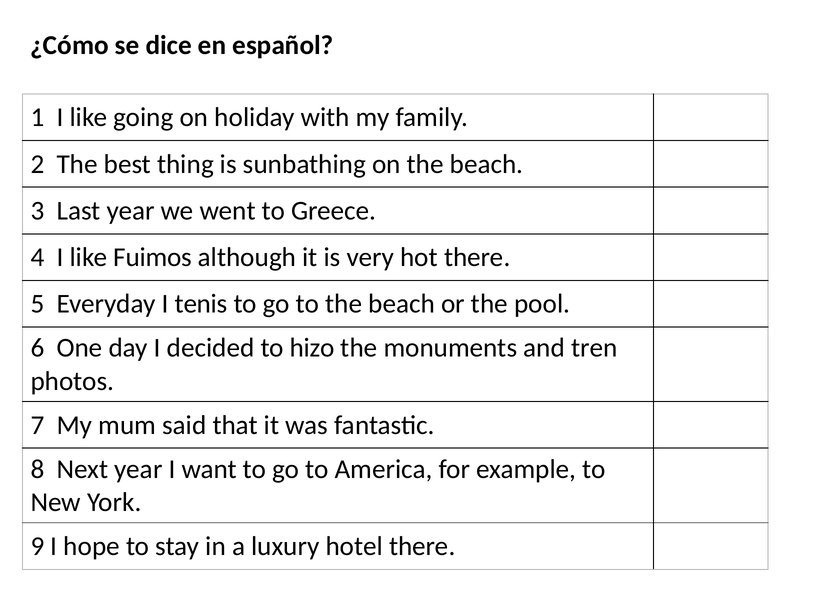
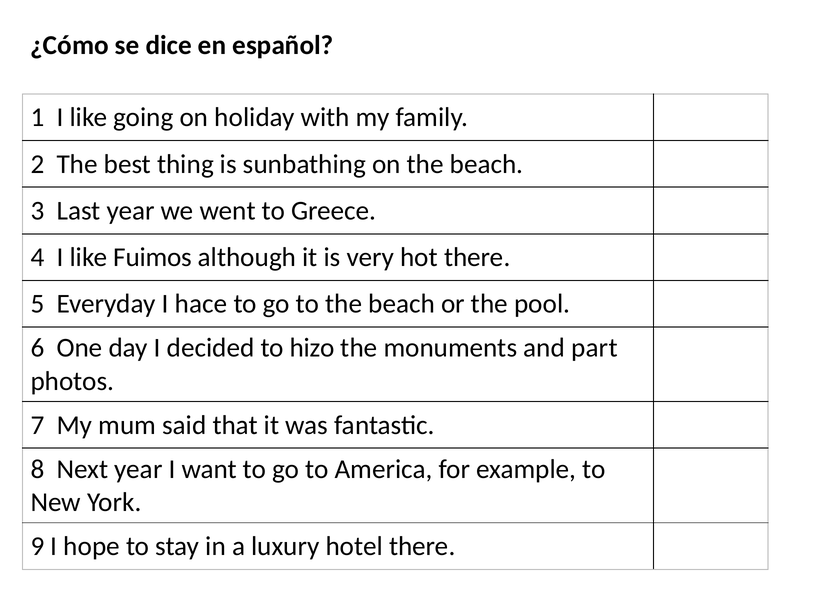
tenis: tenis -> hace
tren: tren -> part
